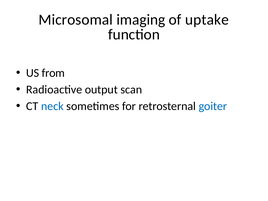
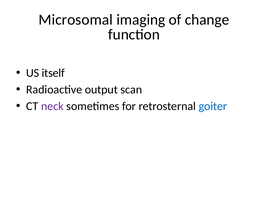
uptake: uptake -> change
from: from -> itself
neck colour: blue -> purple
